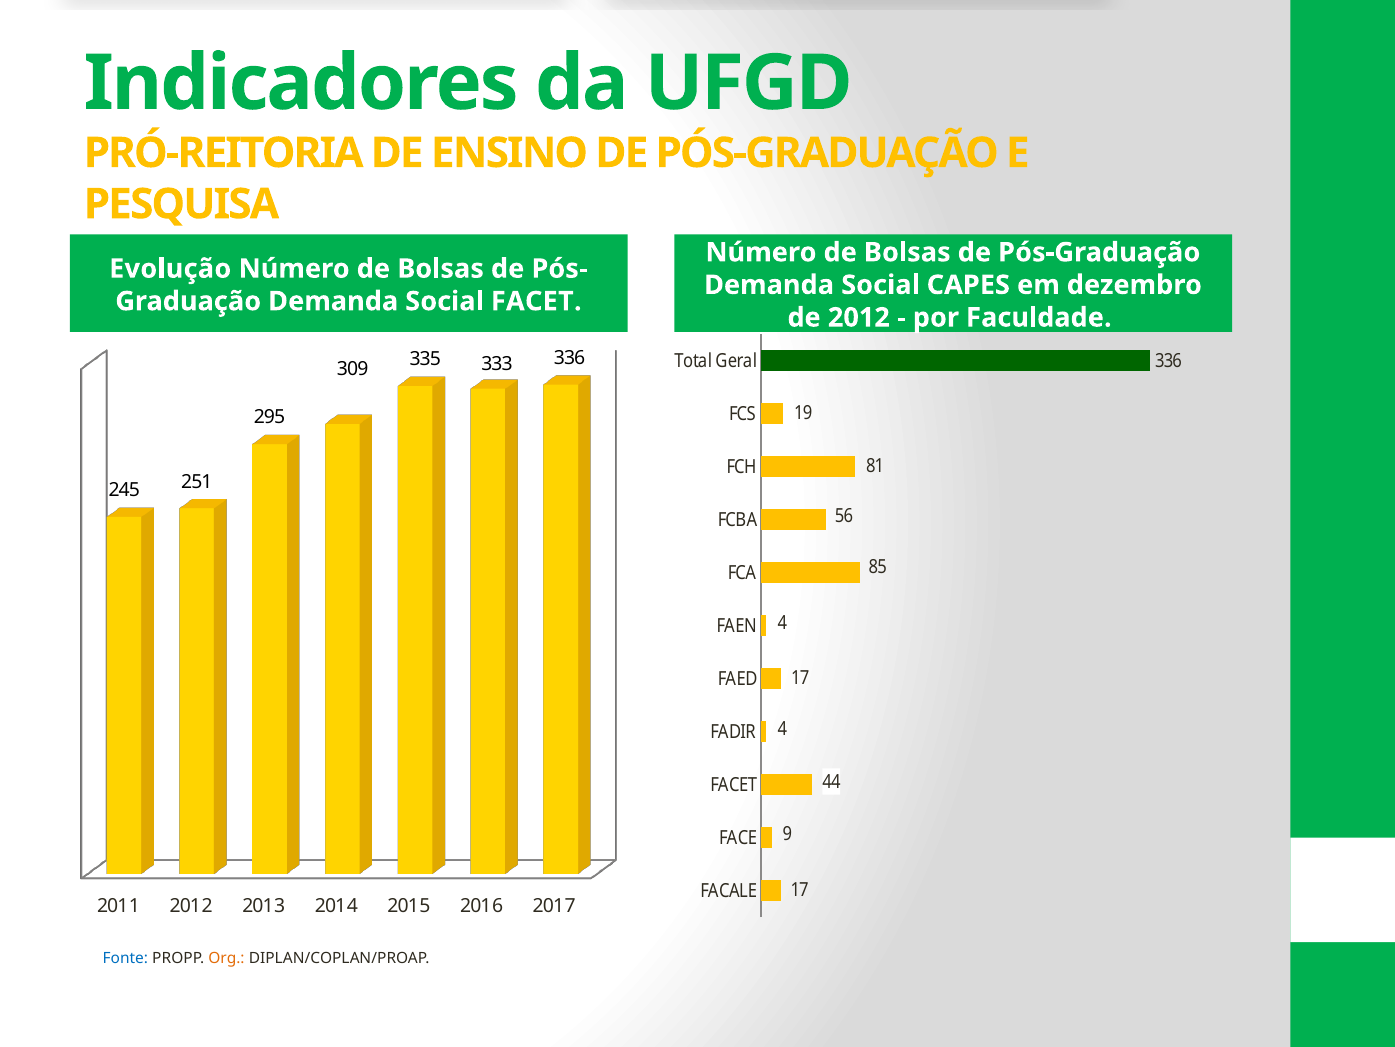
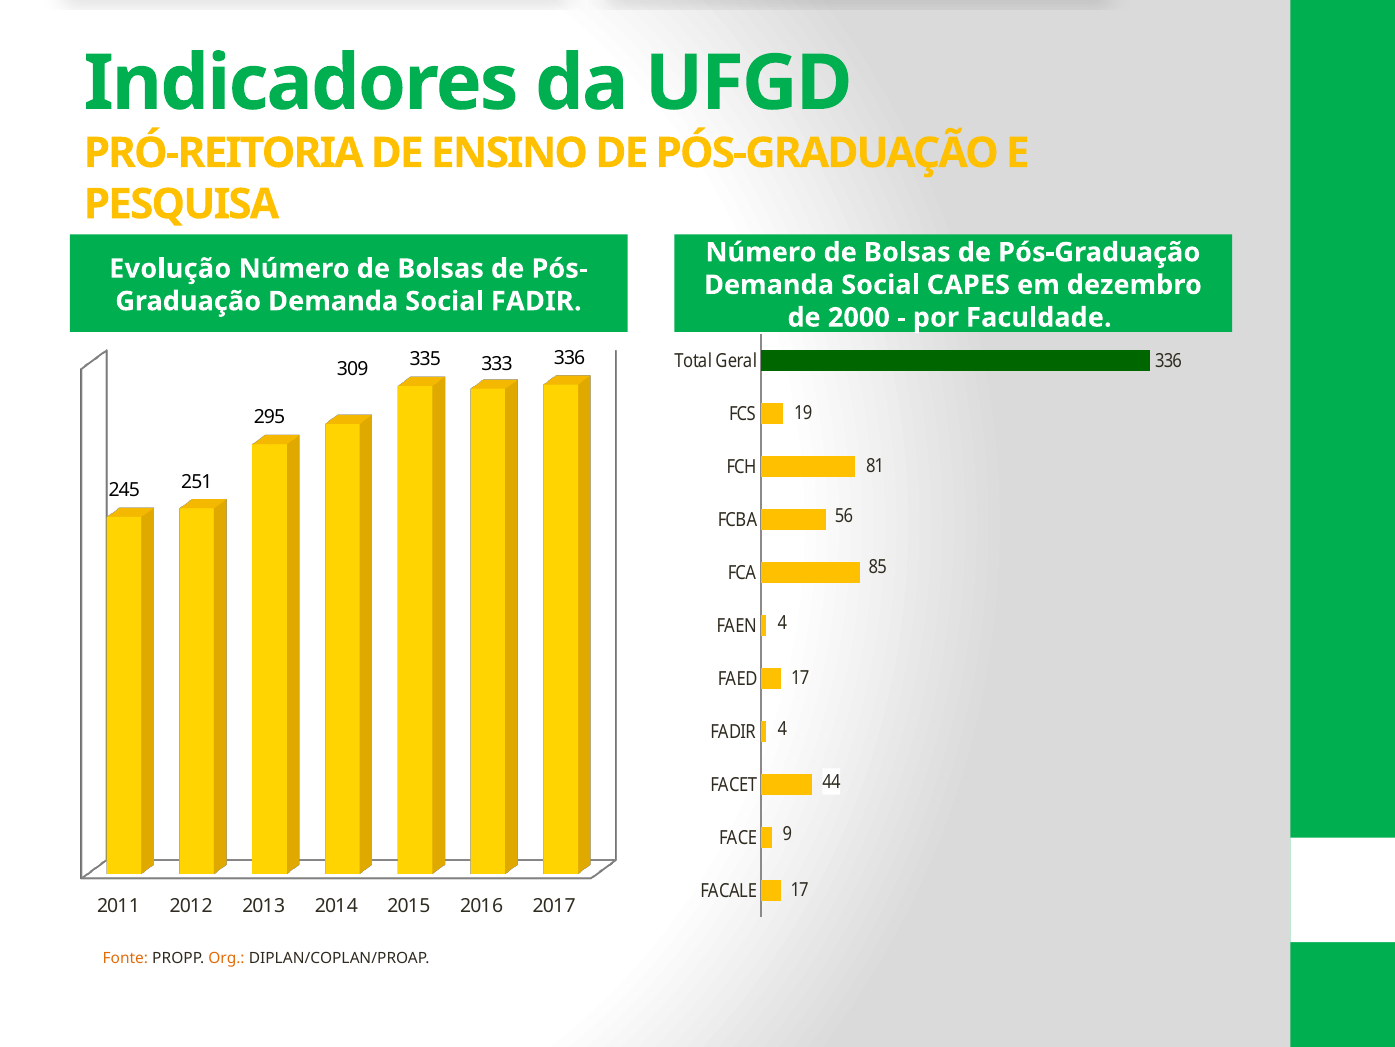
Social FACET: FACET -> FADIR
de 2012: 2012 -> 2000
Fonte colour: blue -> orange
